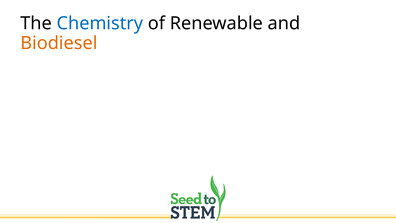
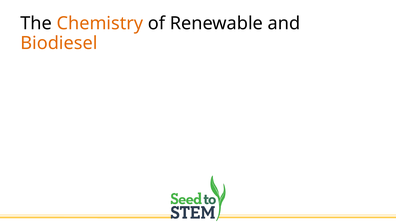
Chemistry colour: blue -> orange
